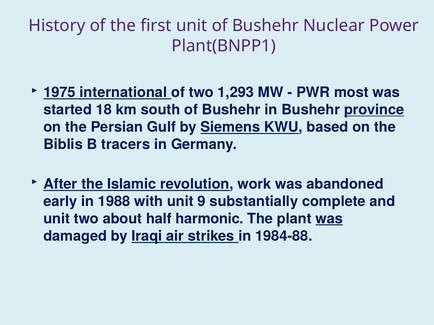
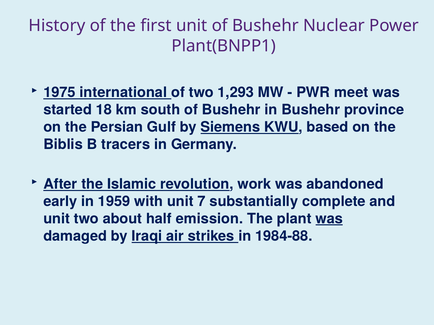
most: most -> meet
province underline: present -> none
1988: 1988 -> 1959
9: 9 -> 7
harmonic: harmonic -> emission
